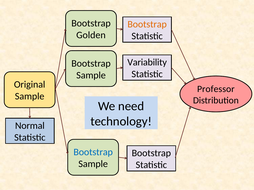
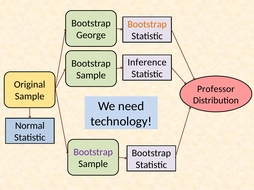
Golden: Golden -> George
Variability: Variability -> Inference
Bootstrap at (93, 152) colour: blue -> purple
